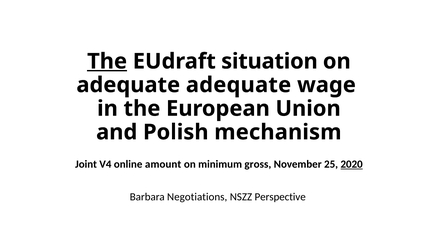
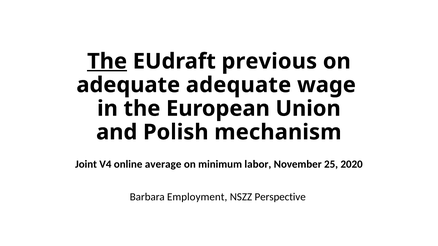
situation: situation -> previous
amount: amount -> average
gross: gross -> labor
2020 underline: present -> none
Negotiations: Negotiations -> Employment
